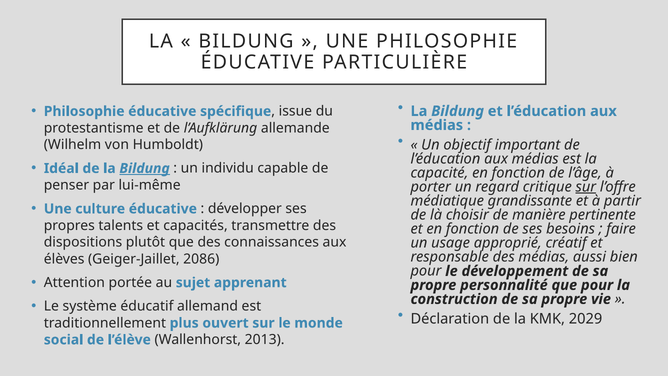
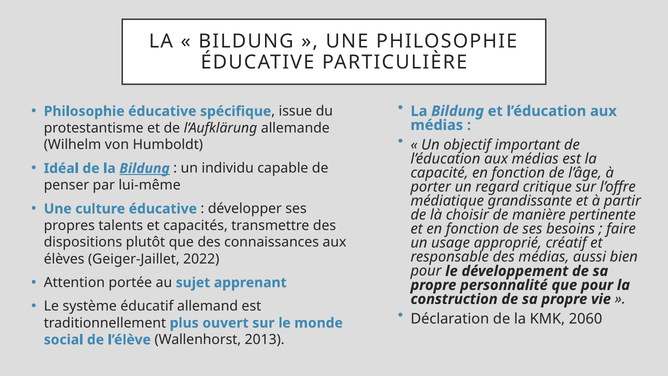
sur at (586, 187) underline: present -> none
2086: 2086 -> 2022
2029: 2029 -> 2060
